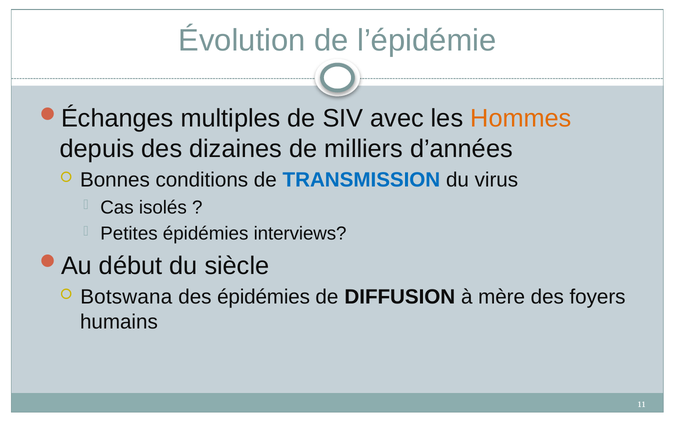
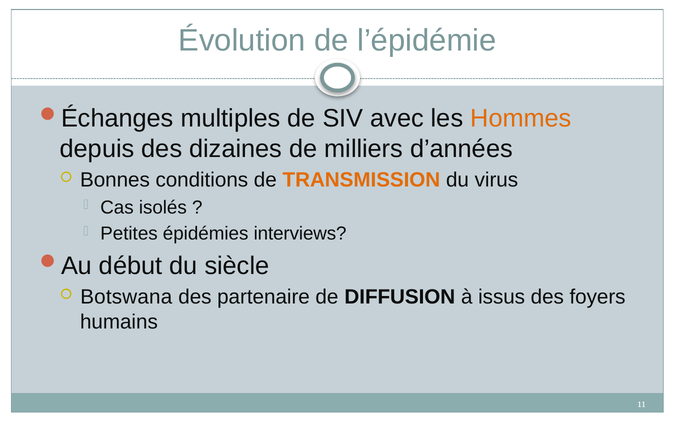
TRANSMISSION colour: blue -> orange
des épidémies: épidémies -> partenaire
mère: mère -> issus
